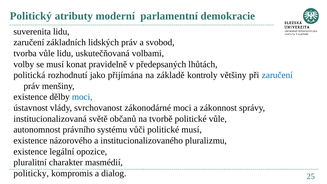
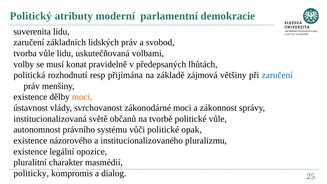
jako: jako -> resp
kontroly: kontroly -> zájmová
moci at (82, 97) colour: blue -> orange
politické musí: musí -> opak
